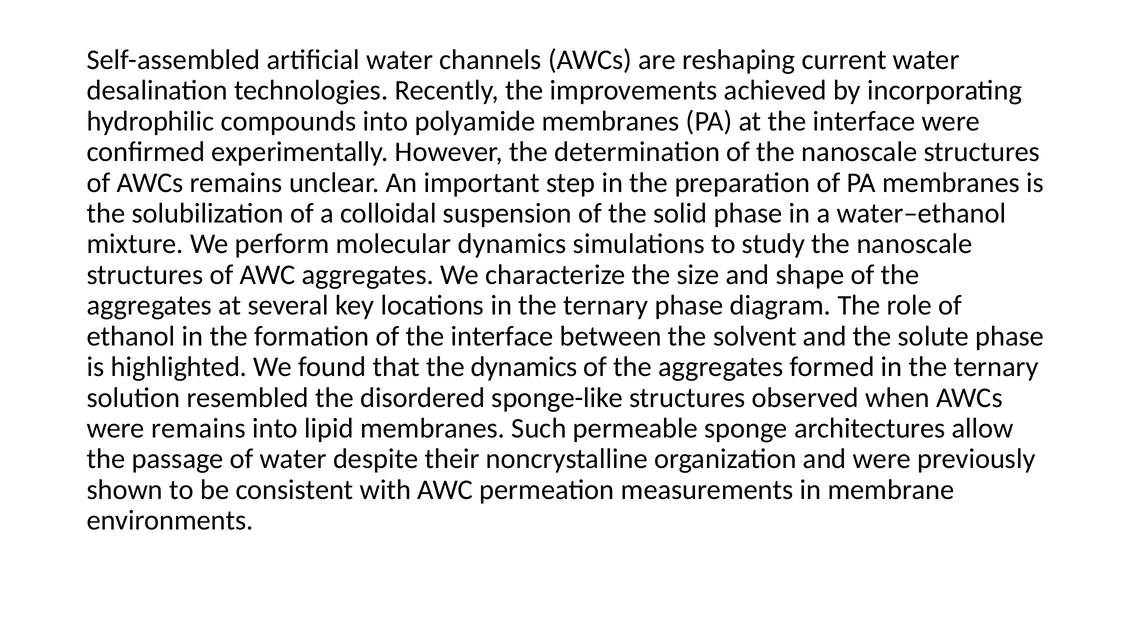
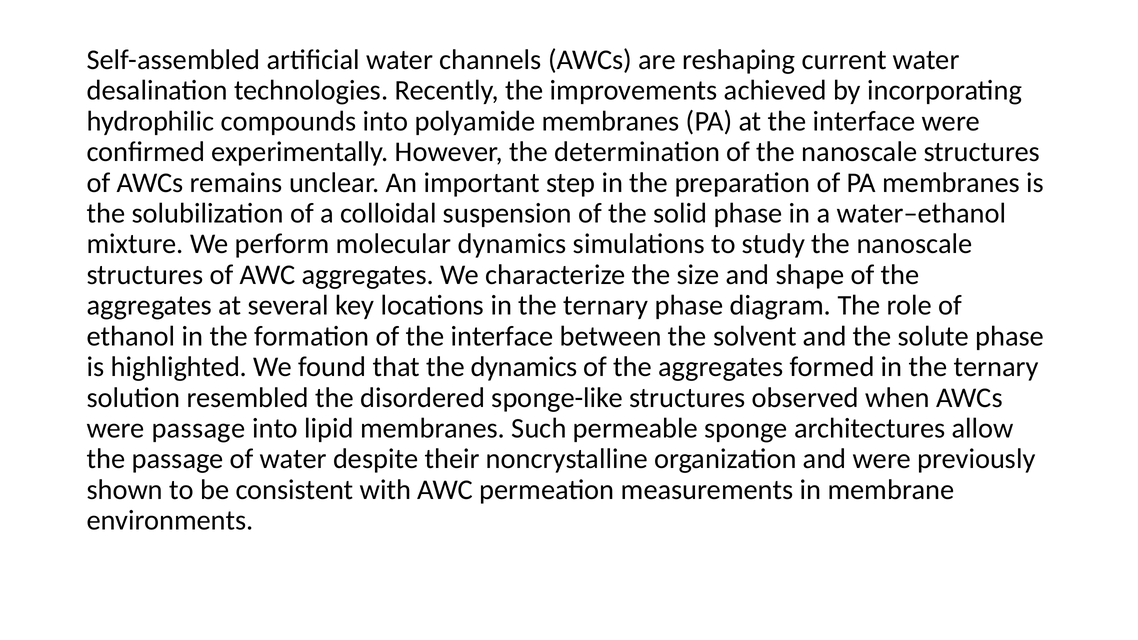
were remains: remains -> passage
